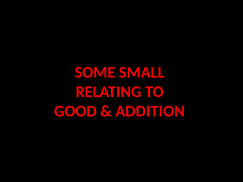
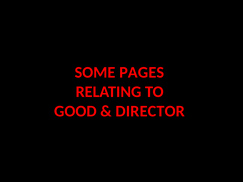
SMALL: SMALL -> PAGES
ADDITION: ADDITION -> DIRECTOR
